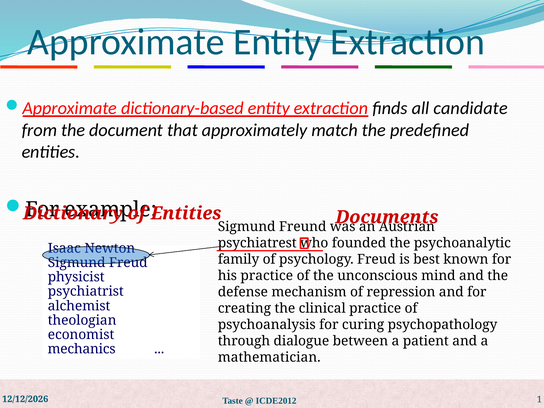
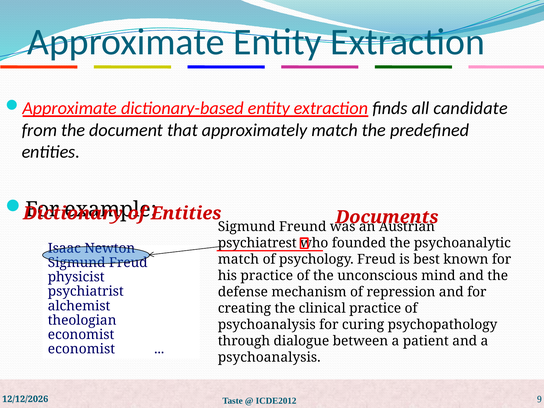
family at (239, 259): family -> match
mechanics at (82, 349): mechanics -> economist
mathematician at (269, 357): mathematician -> psychoanalysis
1: 1 -> 9
